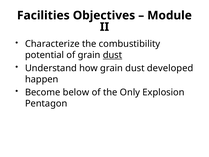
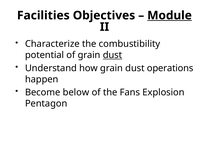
Module underline: none -> present
developed: developed -> operations
Only: Only -> Fans
